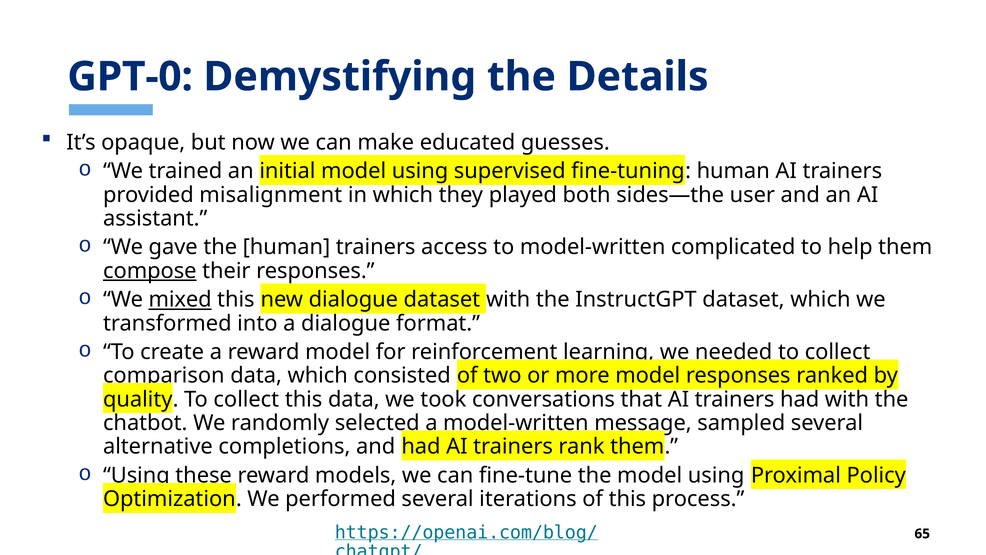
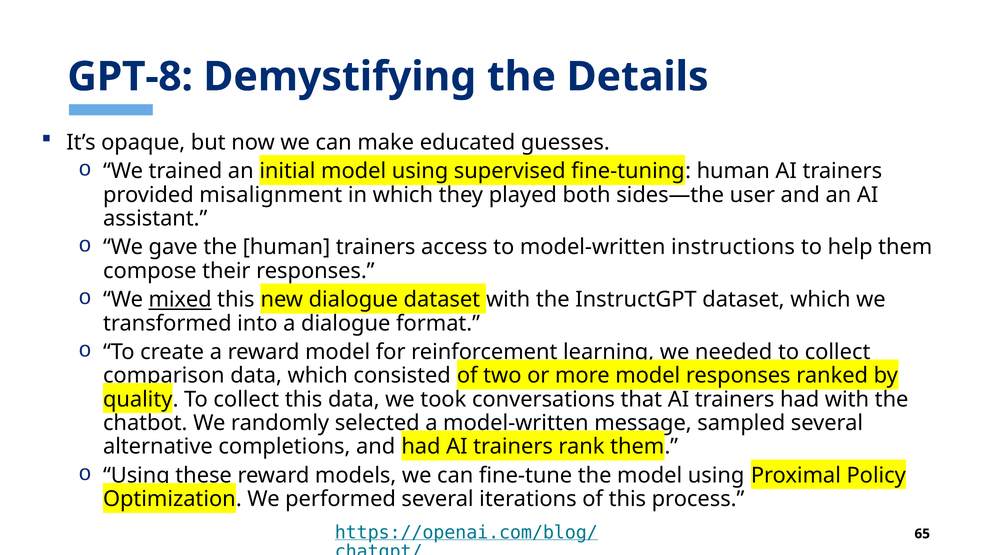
GPT-0: GPT-0 -> GPT-8
complicated: complicated -> instructions
compose underline: present -> none
